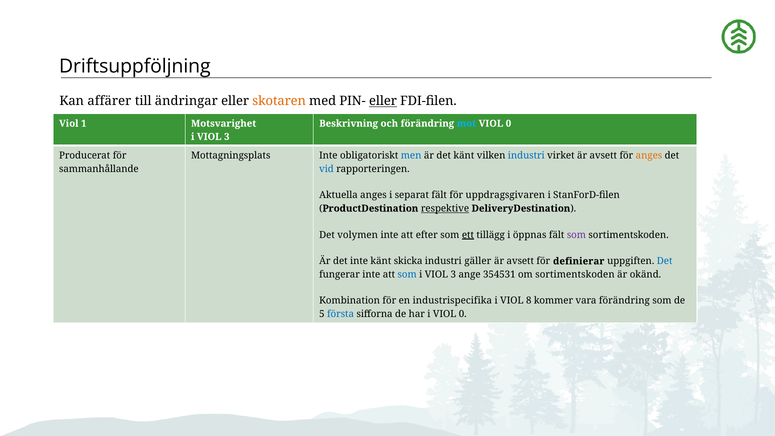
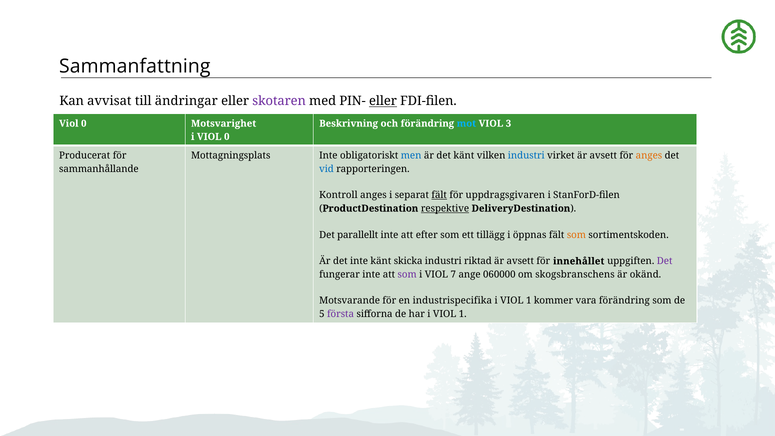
Driftsuppföljning: Driftsuppföljning -> Sammanfattning
affärer: affärer -> avvisat
skotaren colour: orange -> purple
1 at (84, 123): 1 -> 0
0 at (508, 123): 0 -> 3
3 at (227, 137): 3 -> 0
Aktuella: Aktuella -> Kontroll
fält at (439, 195) underline: none -> present
volymen: volymen -> parallellt
ett underline: present -> none
som at (576, 235) colour: purple -> orange
gäller: gäller -> riktad
definierar: definierar -> innehållet
Det at (665, 261) colour: blue -> purple
som at (407, 274) colour: blue -> purple
3 at (453, 274): 3 -> 7
354531: 354531 -> 060000
om sortimentskoden: sortimentskoden -> skogsbranschens
Kombination: Kombination -> Motsvarande
8 at (529, 301): 8 -> 1
första colour: blue -> purple
har i VIOL 0: 0 -> 1
